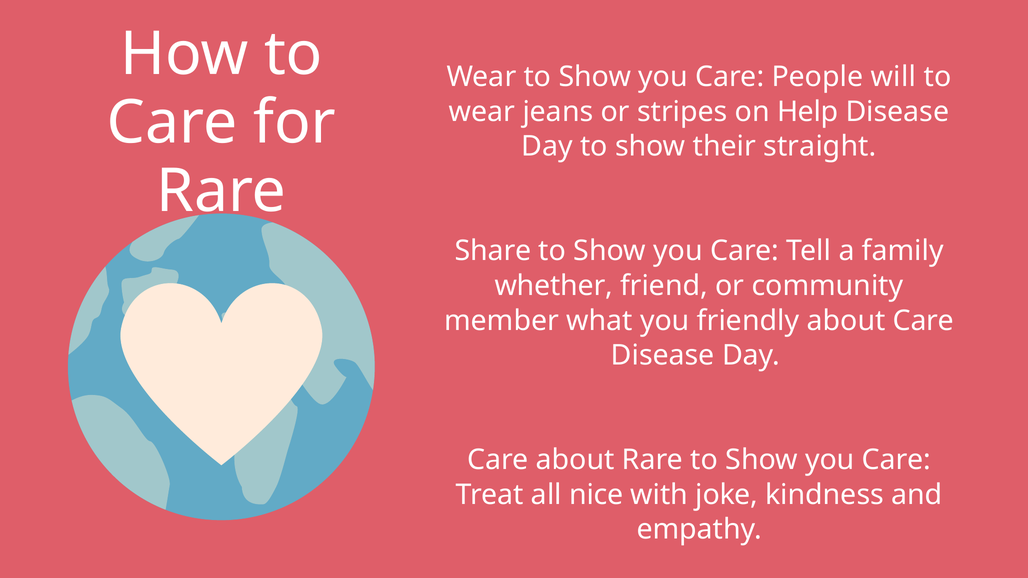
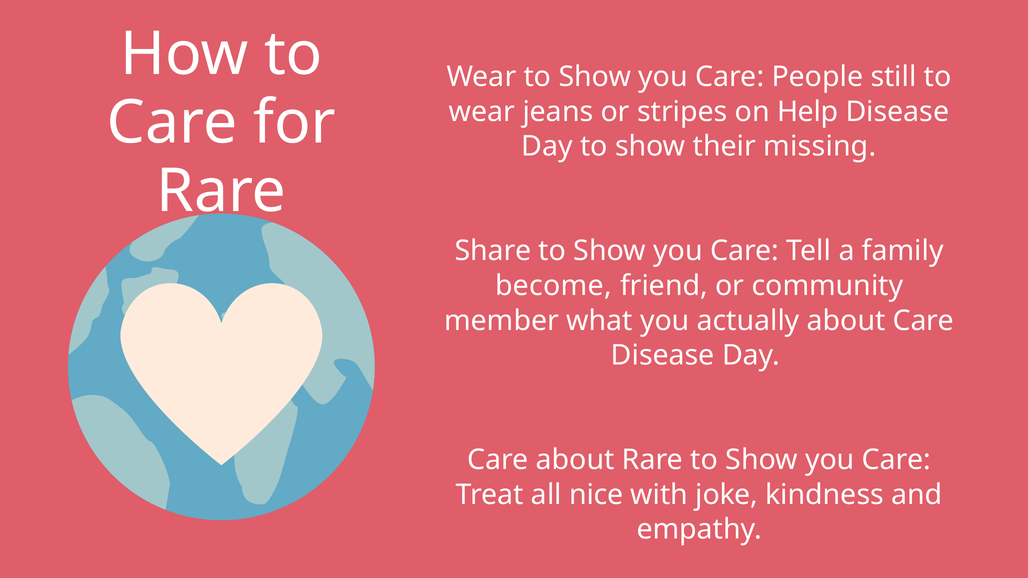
will: will -> still
straight: straight -> missing
whether: whether -> become
friendly: friendly -> actually
